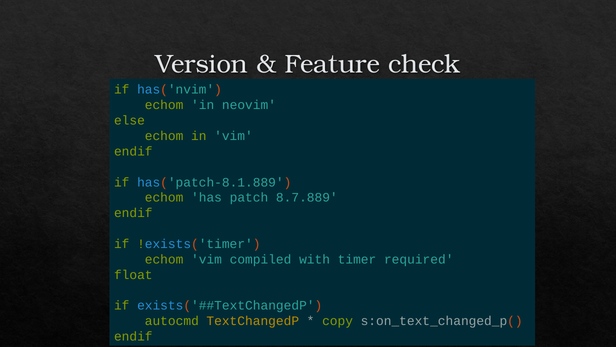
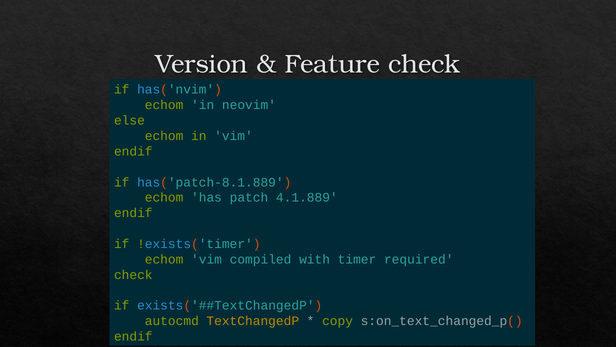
8.7.889: 8.7.889 -> 4.1.889
float at (133, 274): float -> check
